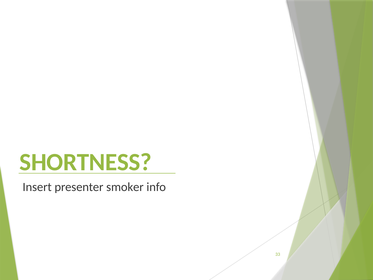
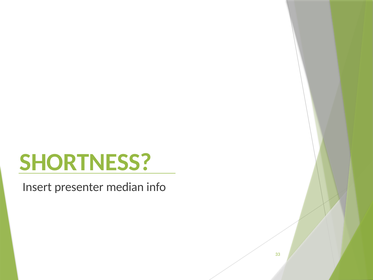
smoker: smoker -> median
